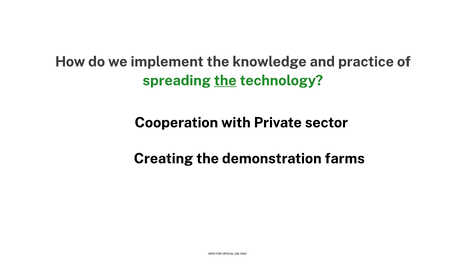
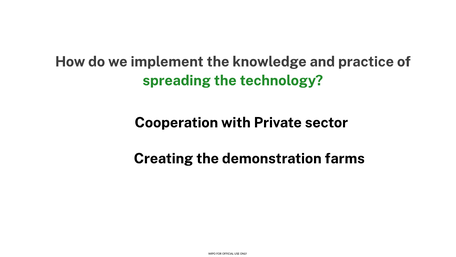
the at (225, 80) underline: present -> none
